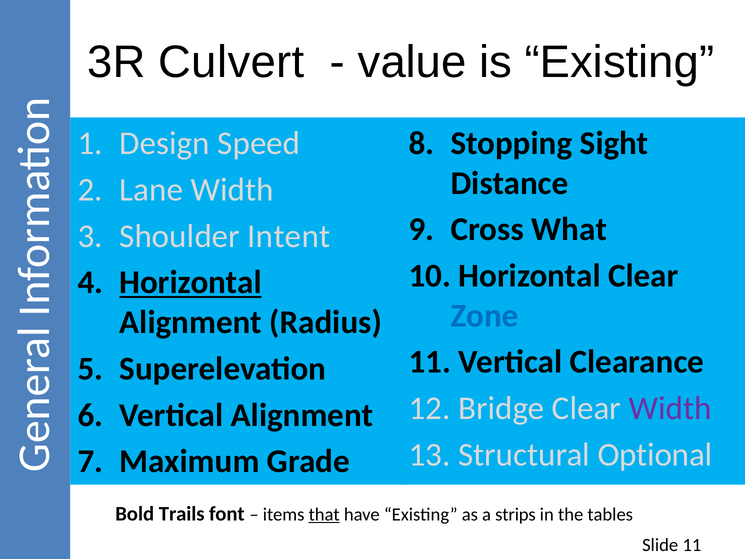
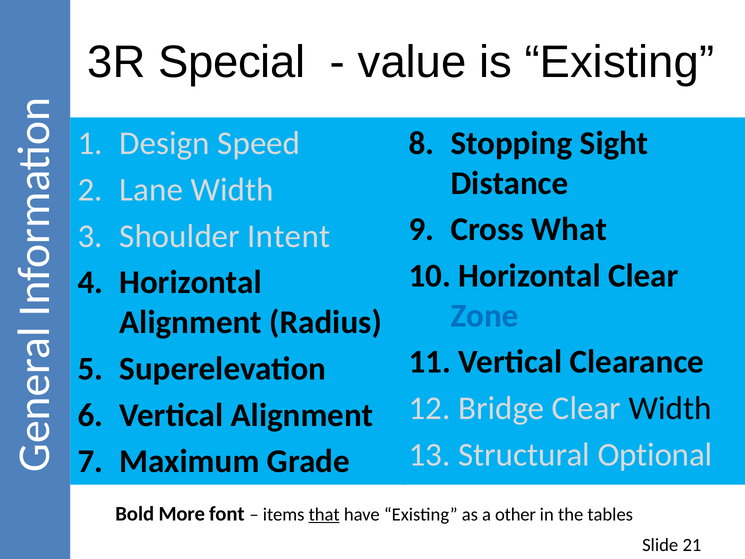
Culvert: Culvert -> Special
Horizontal at (191, 282) underline: present -> none
Width at (670, 408) colour: purple -> black
Trails: Trails -> More
strips: strips -> other
Slide 11: 11 -> 21
